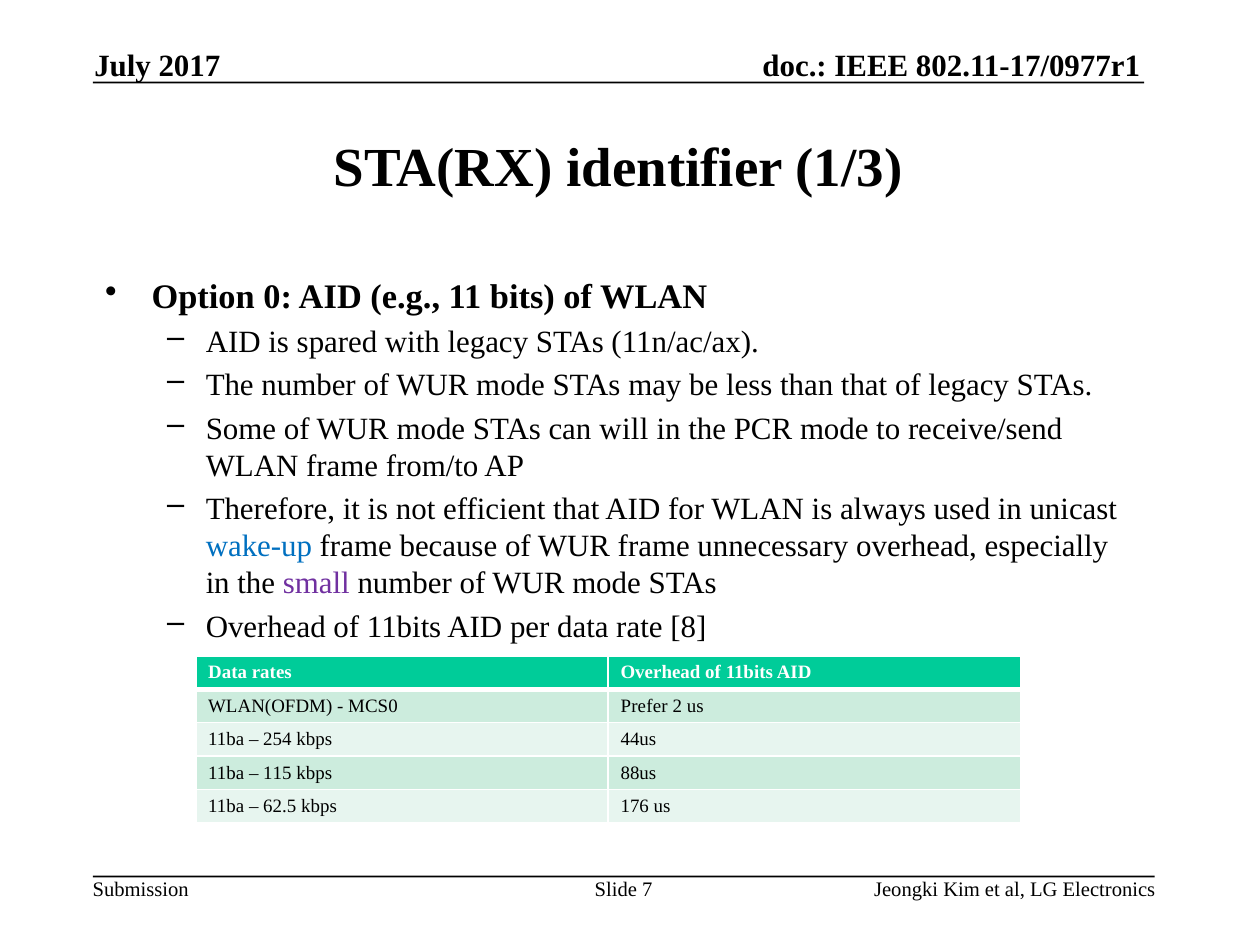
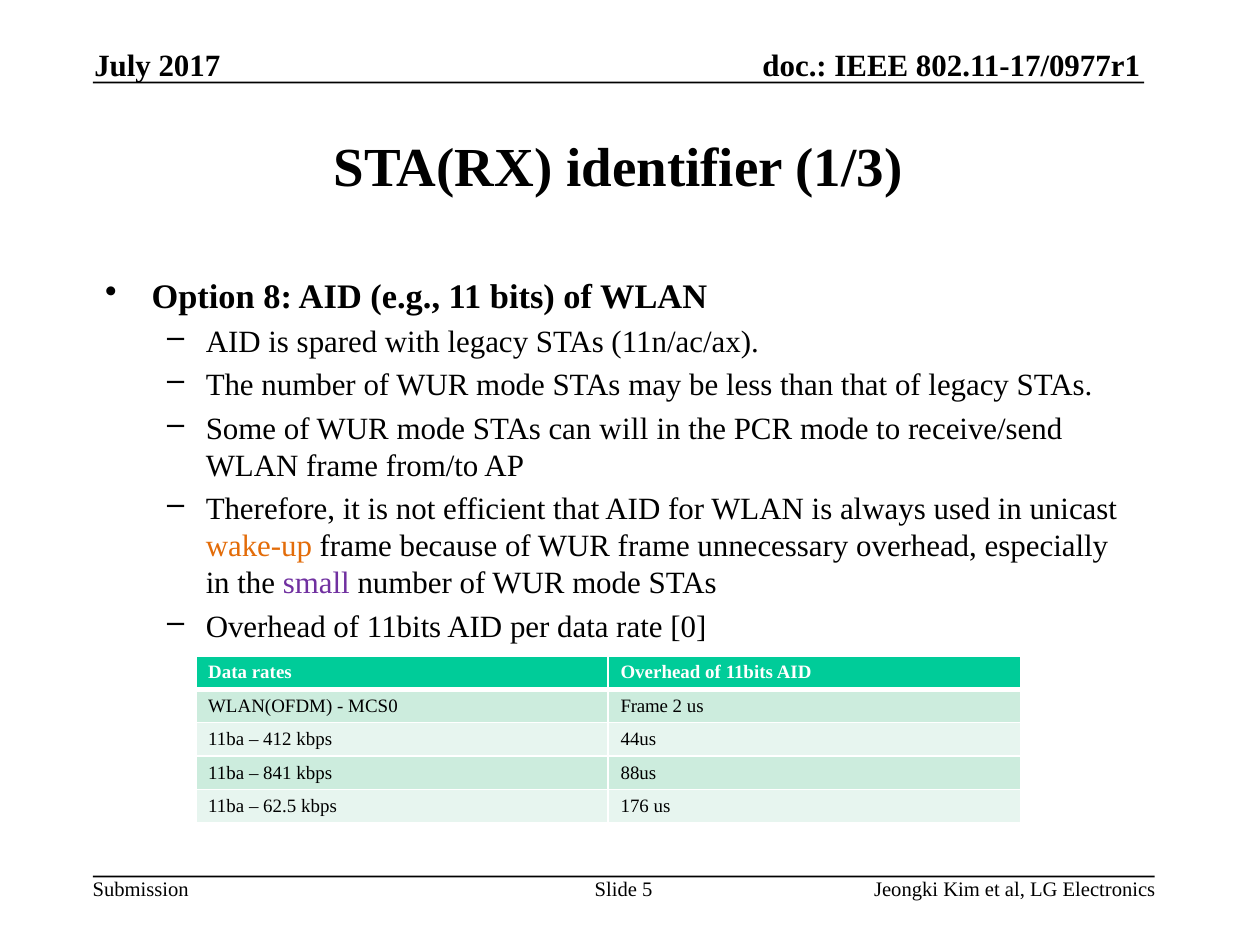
0: 0 -> 8
wake-up colour: blue -> orange
8: 8 -> 0
MCS0 Prefer: Prefer -> Frame
254: 254 -> 412
115: 115 -> 841
7: 7 -> 5
